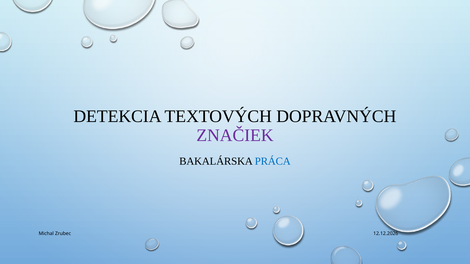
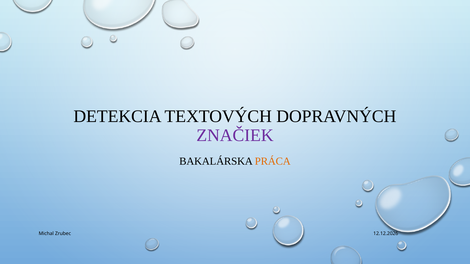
PRÁCA colour: blue -> orange
